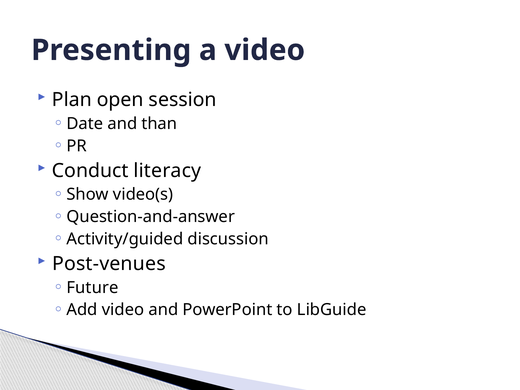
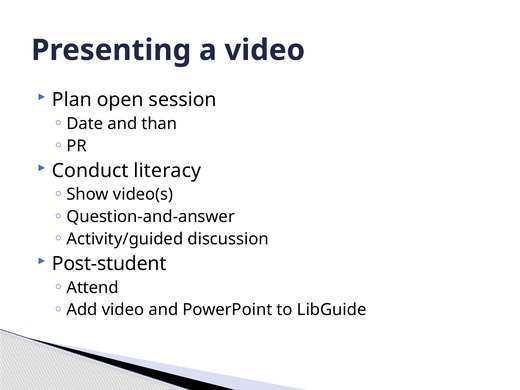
Post-venues: Post-venues -> Post-student
Future: Future -> Attend
